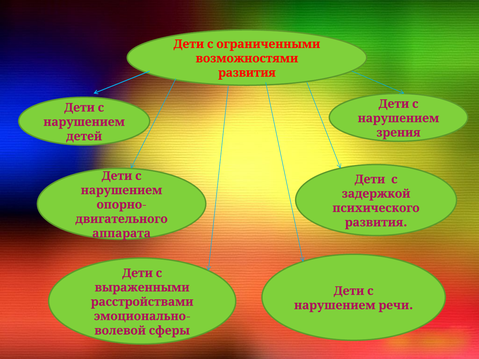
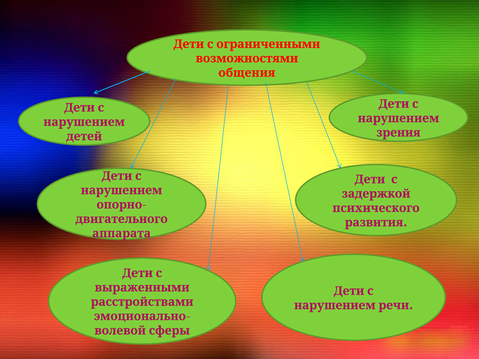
развития at (247, 73): развития -> общения
